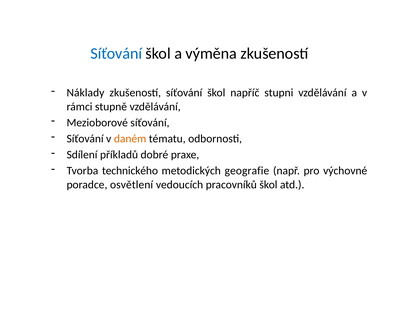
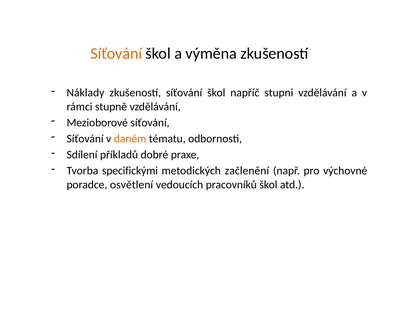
Síťování at (116, 53) colour: blue -> orange
technického: technického -> specifickými
geografie: geografie -> začlenění
